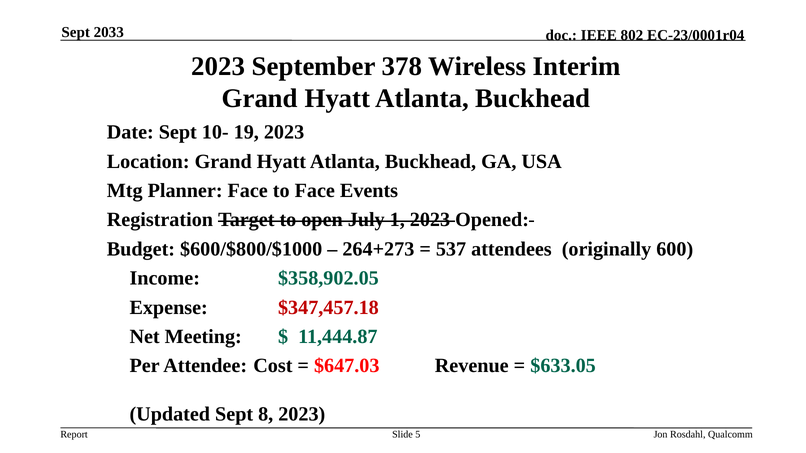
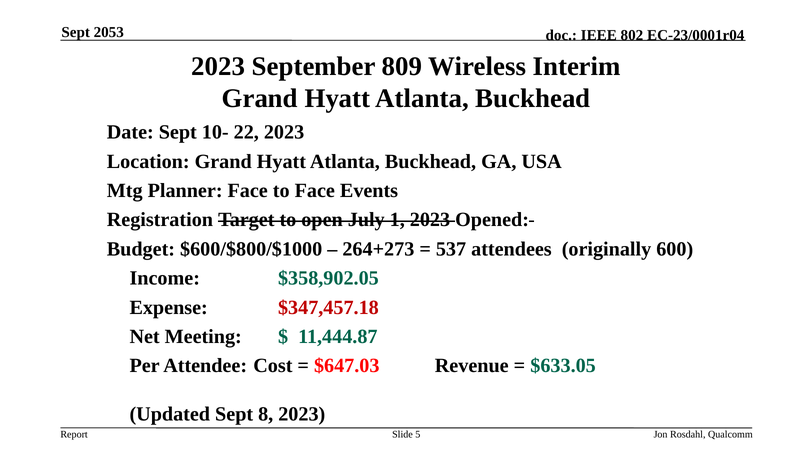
2033: 2033 -> 2053
378: 378 -> 809
19: 19 -> 22
